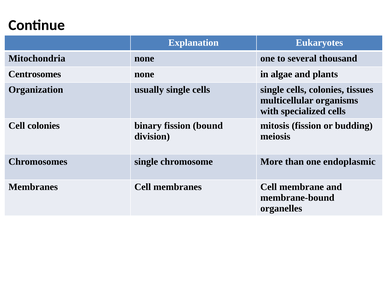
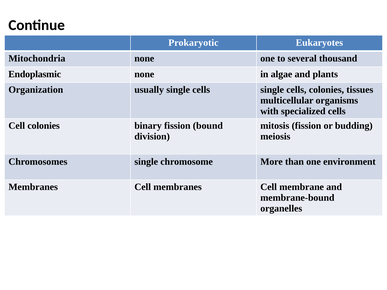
Explanation: Explanation -> Prokaryotic
Centrosomes: Centrosomes -> Endoplasmic
endoplasmic: endoplasmic -> environment
